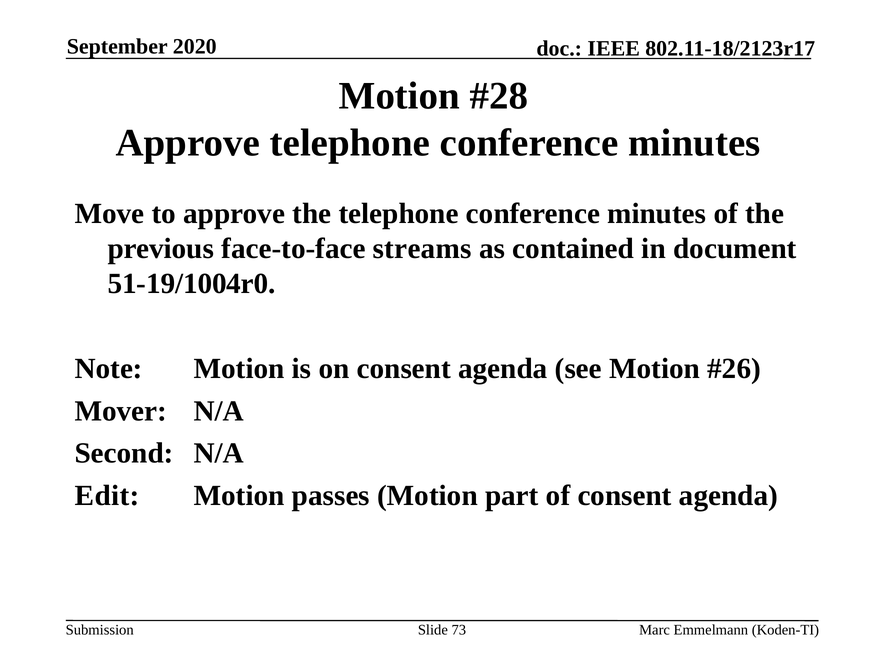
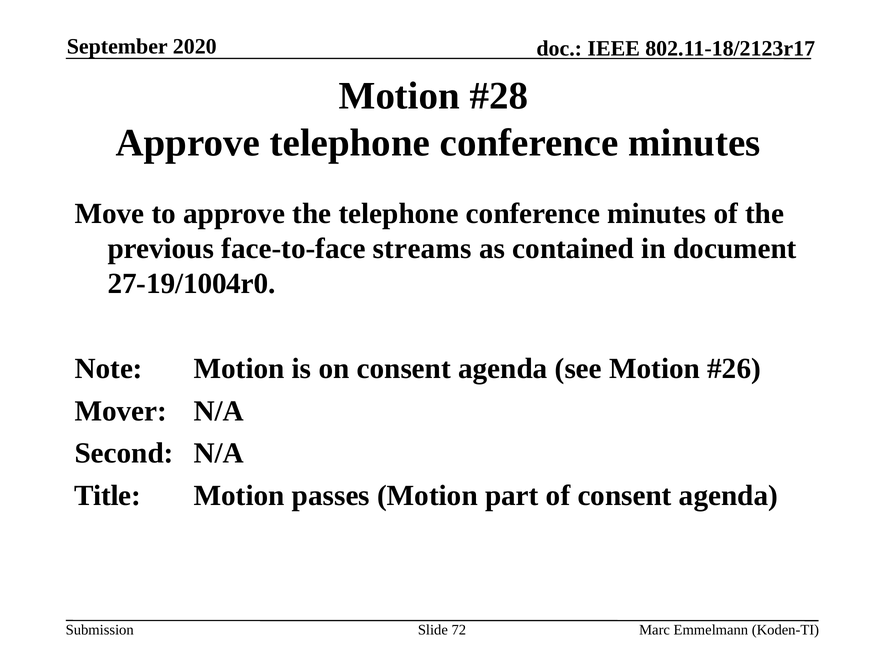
51-19/1004r0: 51-19/1004r0 -> 27-19/1004r0
Edit: Edit -> Title
73: 73 -> 72
